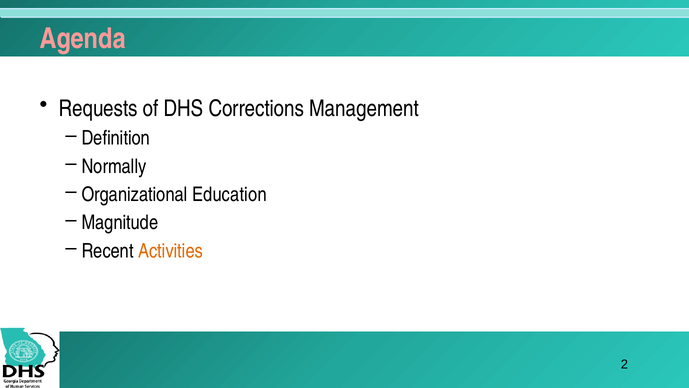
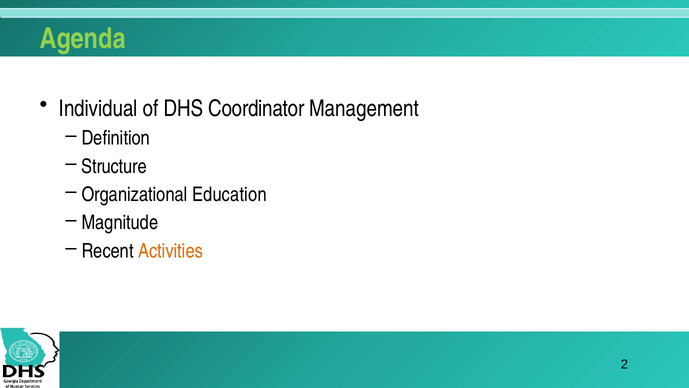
Agenda colour: pink -> light green
Requests: Requests -> Individual
Corrections: Corrections -> Coordinator
Normally: Normally -> Structure
